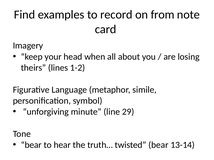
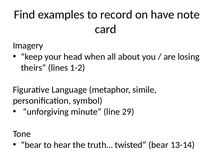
from: from -> have
